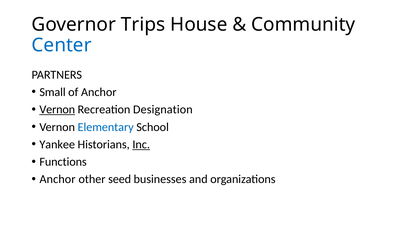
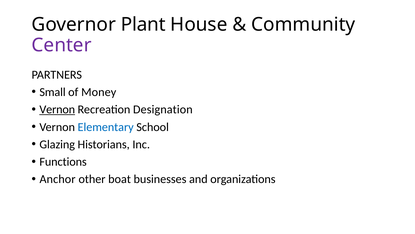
Trips: Trips -> Plant
Center colour: blue -> purple
of Anchor: Anchor -> Money
Yankee: Yankee -> Glazing
Inc underline: present -> none
seed: seed -> boat
